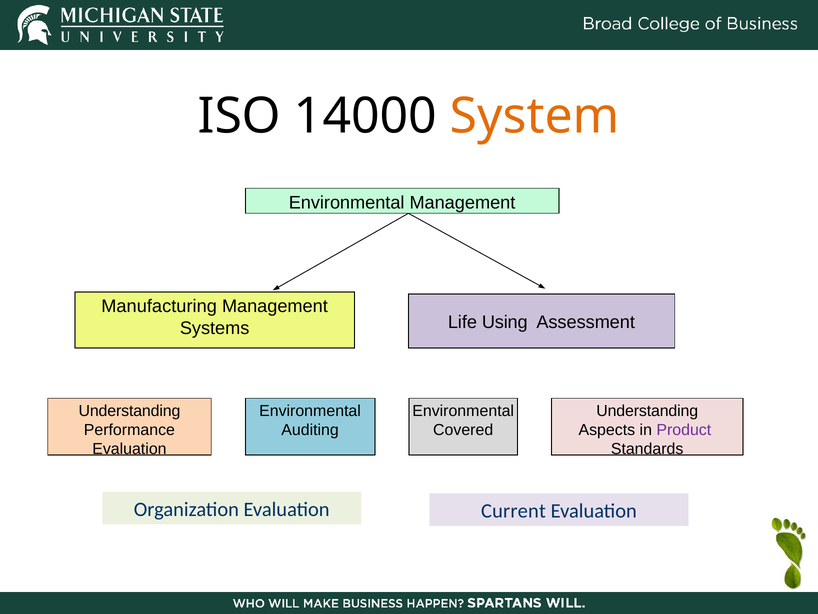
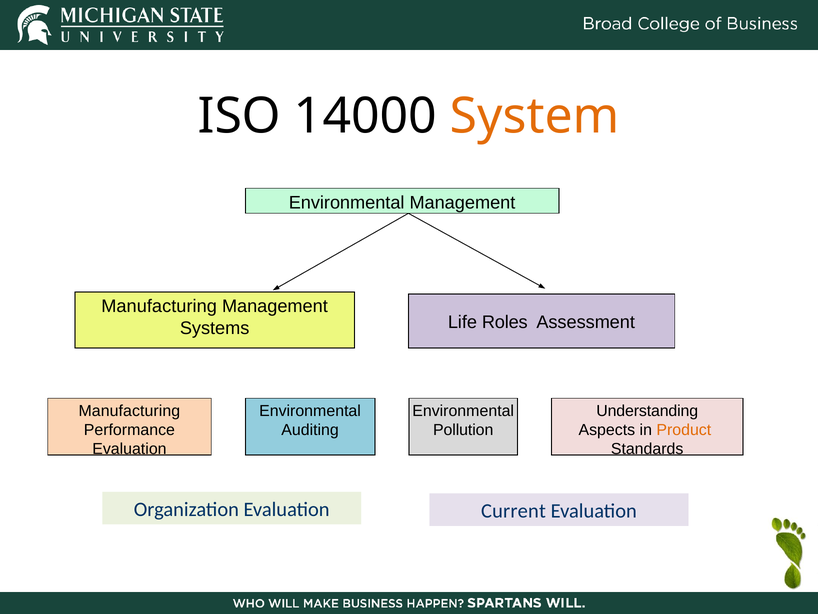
Using: Using -> Roles
Understanding at (129, 411): Understanding -> Manufacturing
Covered: Covered -> Pollution
Product colour: purple -> orange
